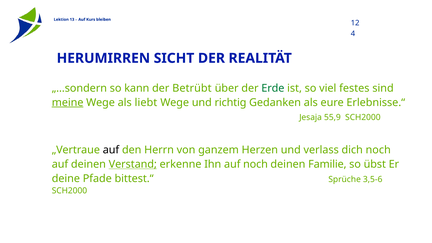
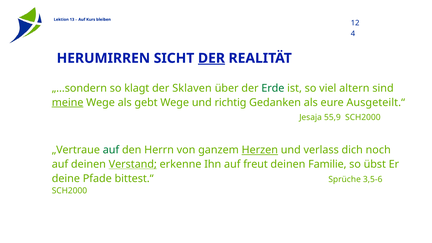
DER at (211, 58) underline: none -> present
kann: kann -> klagt
Betrübt: Betrübt -> Sklaven
festes: festes -> altern
liebt: liebt -> gebt
Erlebnisse.“: Erlebnisse.“ -> Ausgeteilt.“
auf at (111, 150) colour: black -> green
Herzen underline: none -> present
auf noch: noch -> freut
